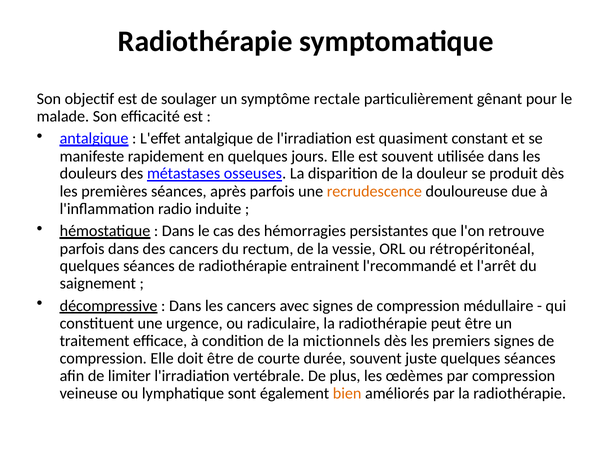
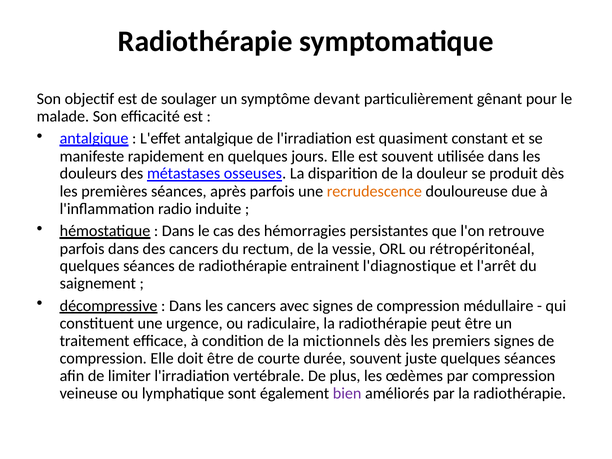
rectale: rectale -> devant
l'recommandé: l'recommandé -> l'diagnostique
bien colour: orange -> purple
